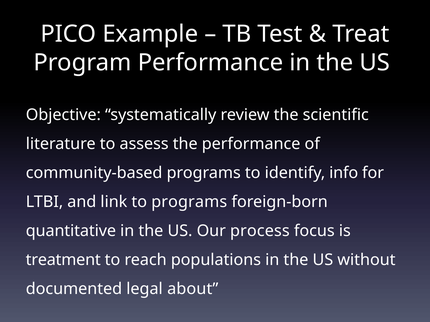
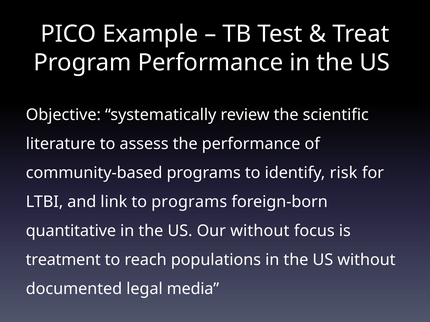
info: info -> risk
Our process: process -> without
about: about -> media
